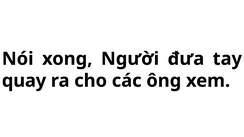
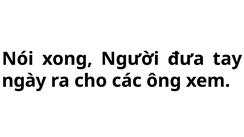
quay: quay -> ngày
